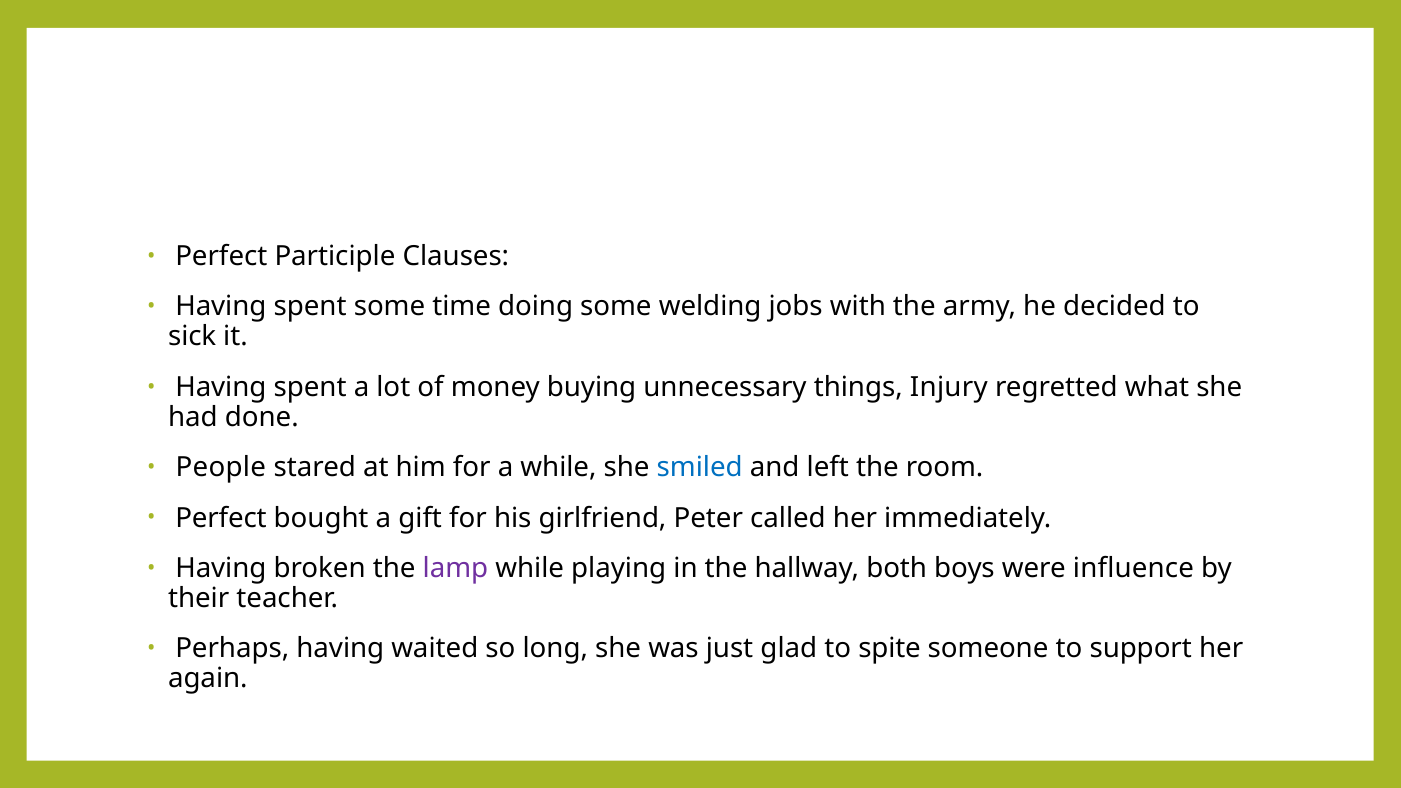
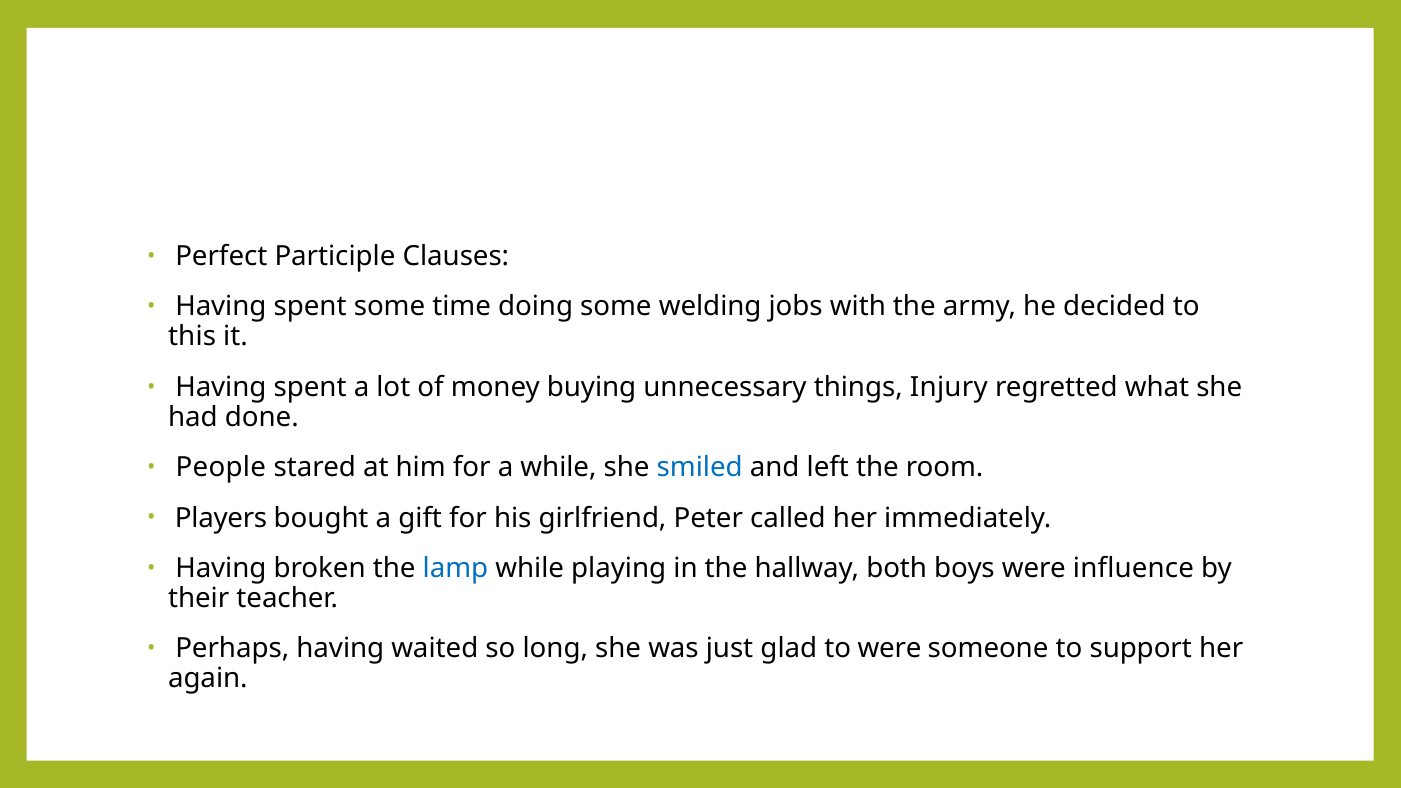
sick: sick -> this
Perfect at (221, 518): Perfect -> Players
lamp colour: purple -> blue
to spite: spite -> were
